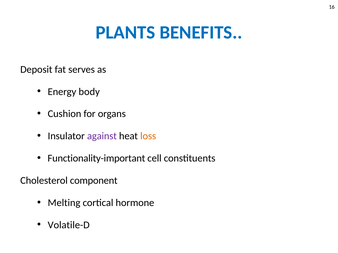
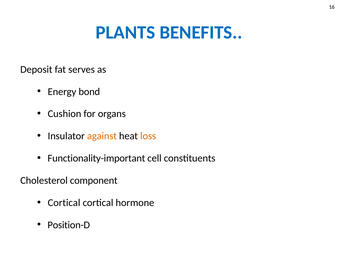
body: body -> bond
against colour: purple -> orange
Melting at (64, 203): Melting -> Cortical
Volatile-D: Volatile-D -> Position-D
